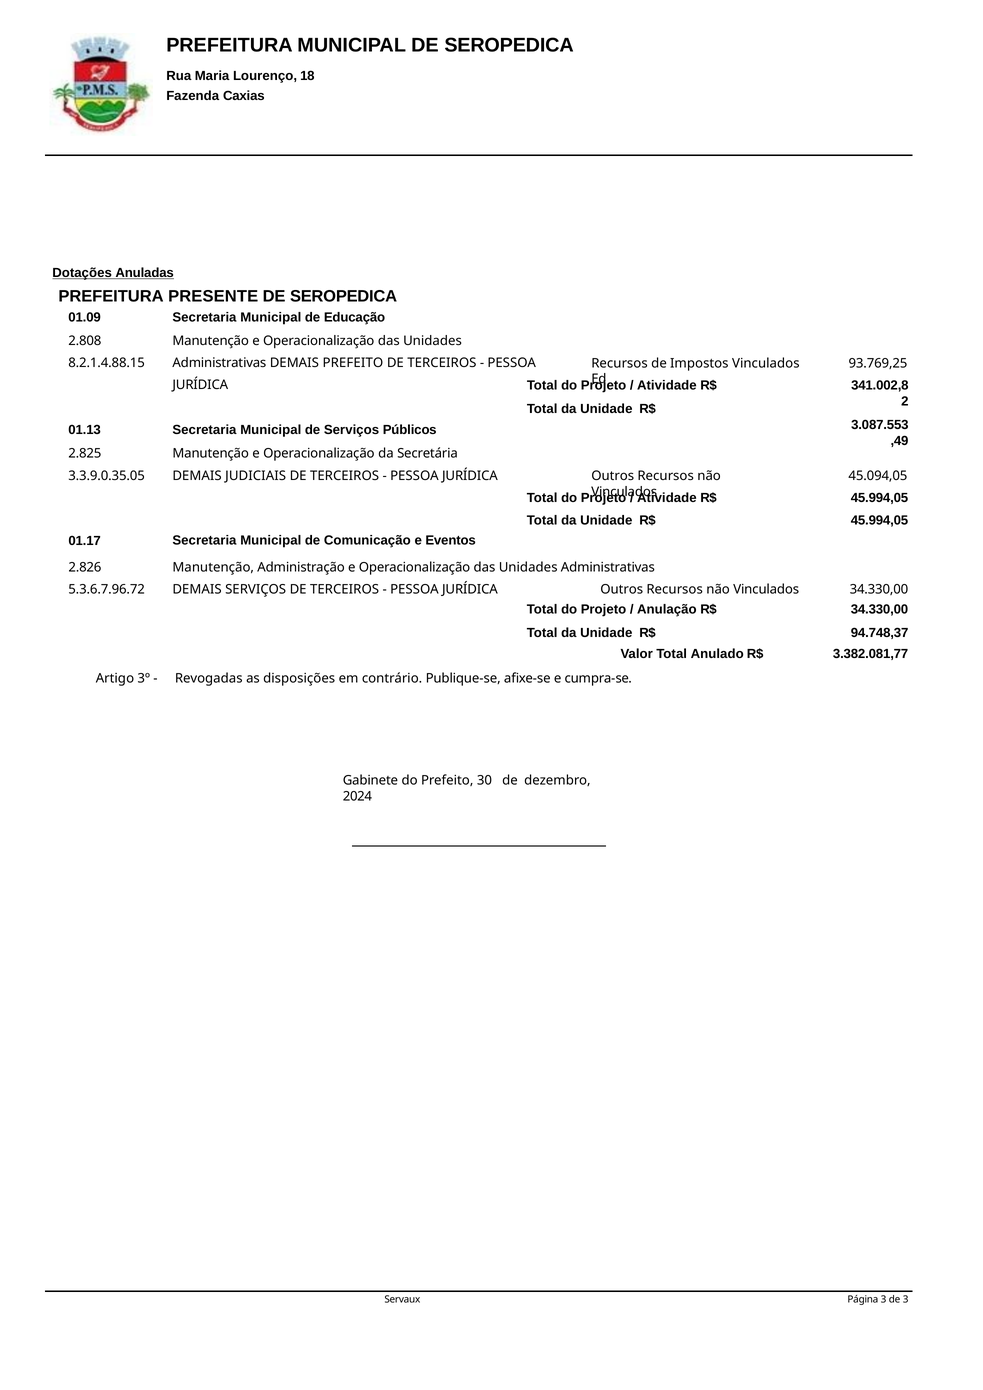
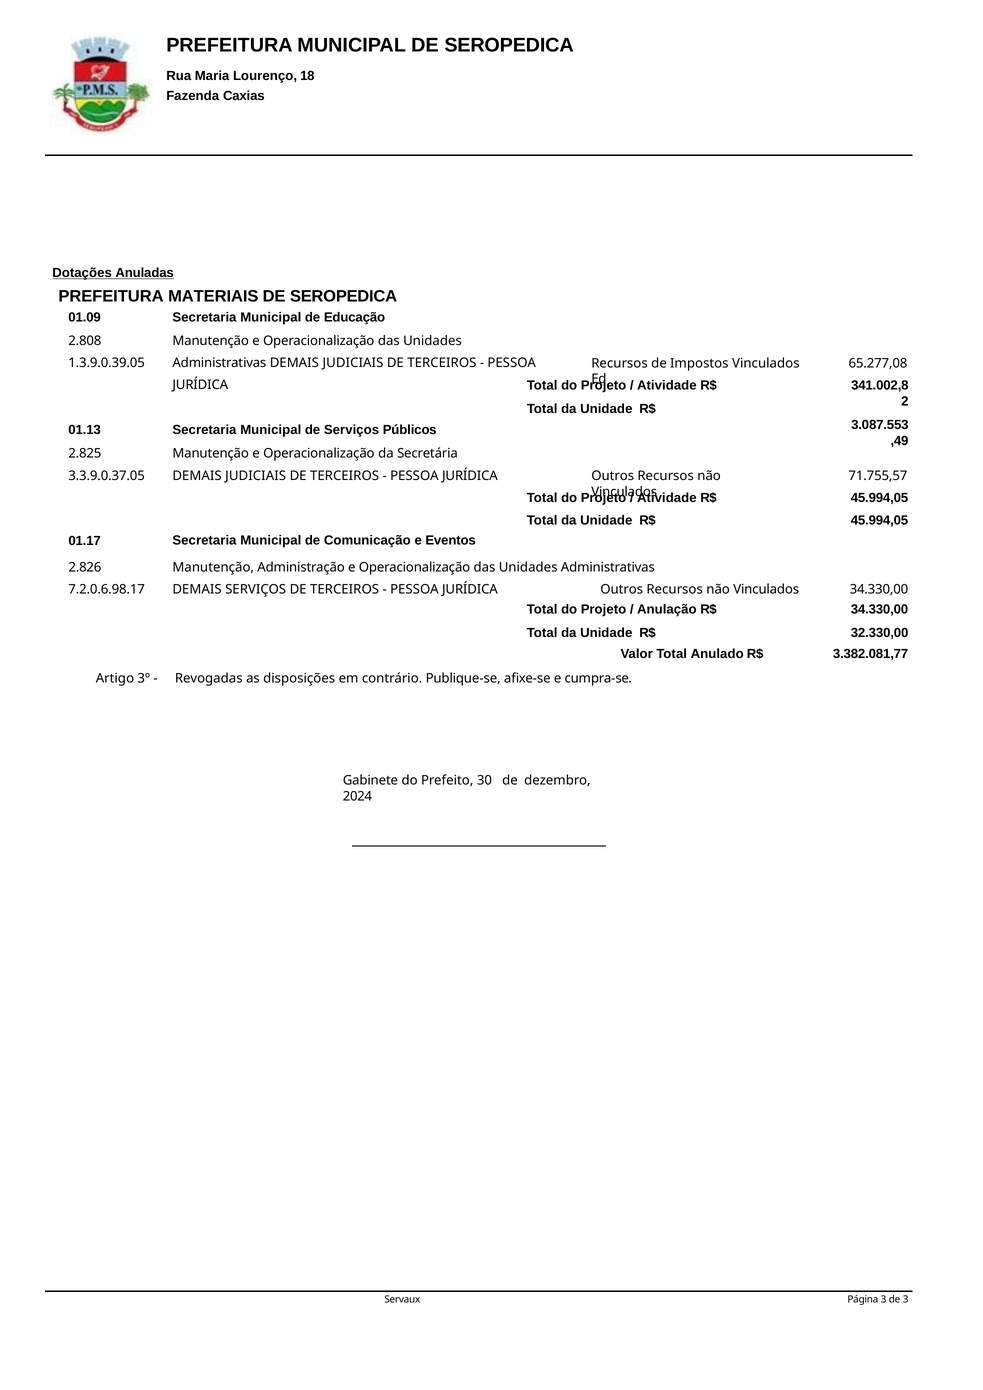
PRESENTE: PRESENTE -> MATERIAIS
Administrativas DEMAIS PREFEITO: PREFEITO -> JUDICIAIS
8.2.1.4.88.15: 8.2.1.4.88.15 -> 1.3.9.0.39.05
93.769,25: 93.769,25 -> 65.277,08
3.3.9.0.35.05: 3.3.9.0.35.05 -> 3.3.9.0.37.05
45.094,05: 45.094,05 -> 71.755,57
5.3.6.7.96.72: 5.3.6.7.96.72 -> 7.2.0.6.98.17
94.748,37: 94.748,37 -> 32.330,00
